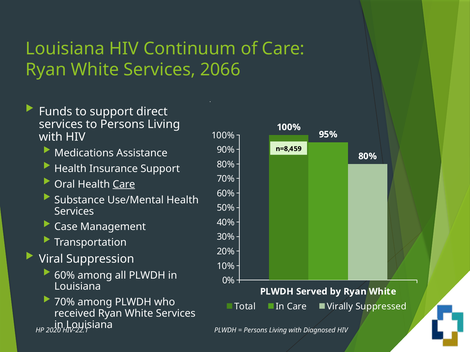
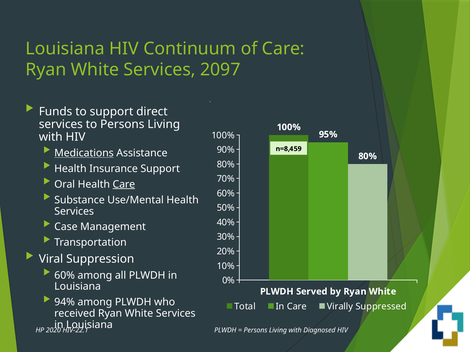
2066: 2066 -> 2097
Medications underline: none -> present
70% at (65, 303): 70% -> 94%
